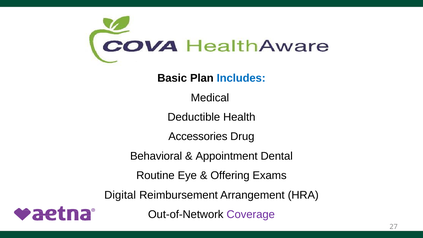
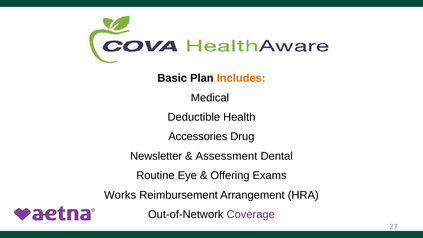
Includes colour: blue -> orange
Behavioral: Behavioral -> Newsletter
Appointment: Appointment -> Assessment
Digital: Digital -> Works
